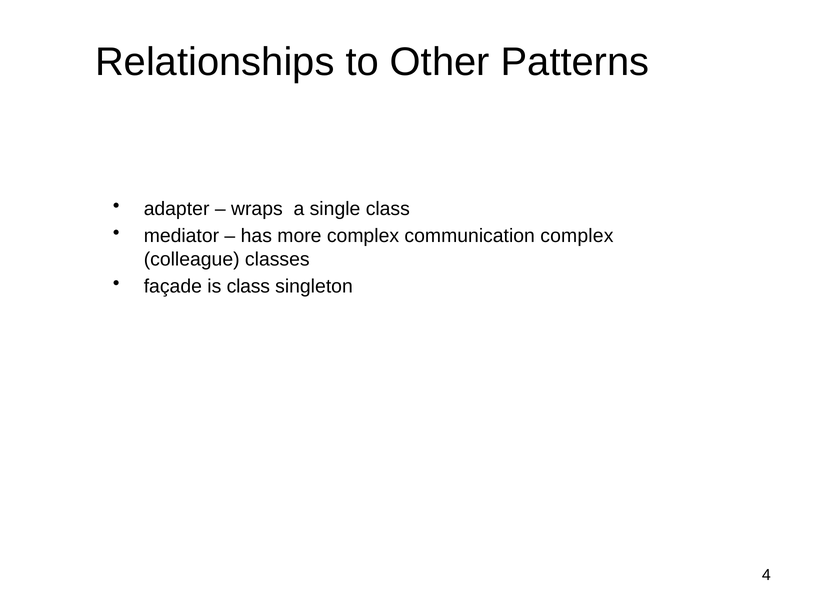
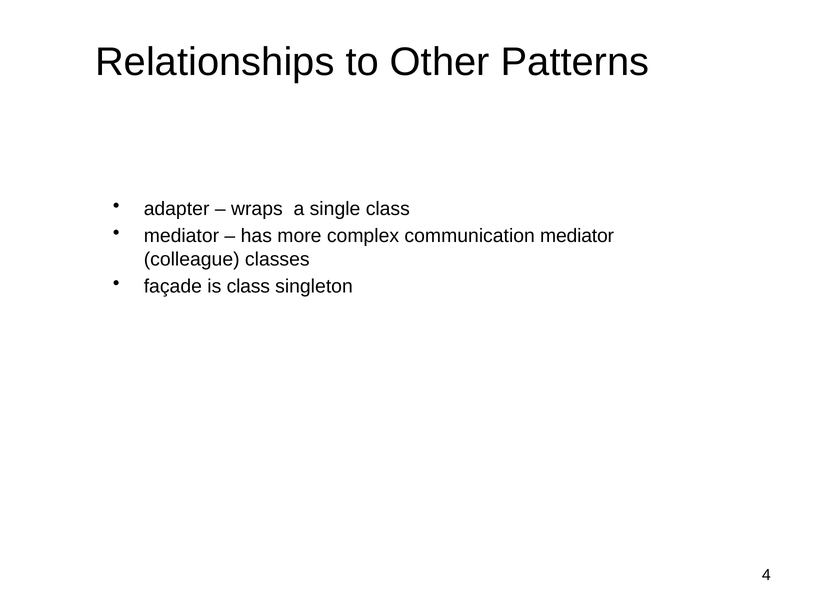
communication complex: complex -> mediator
